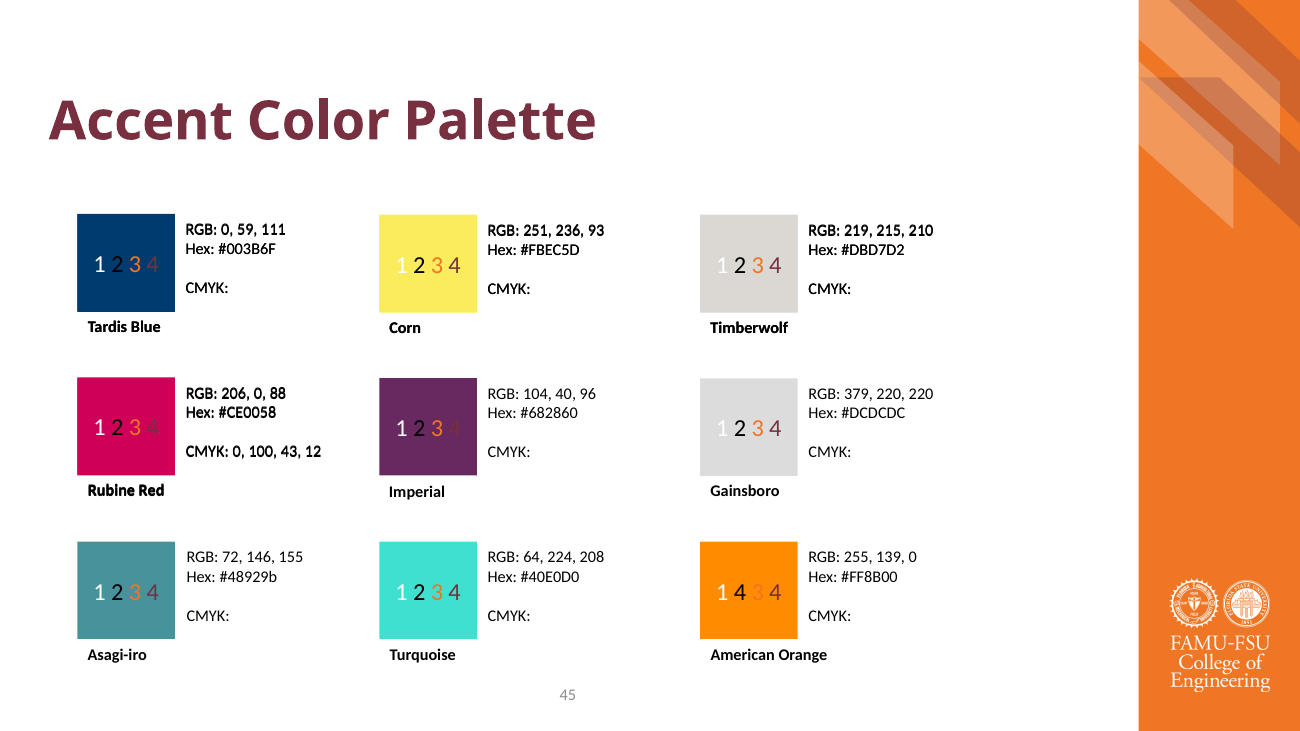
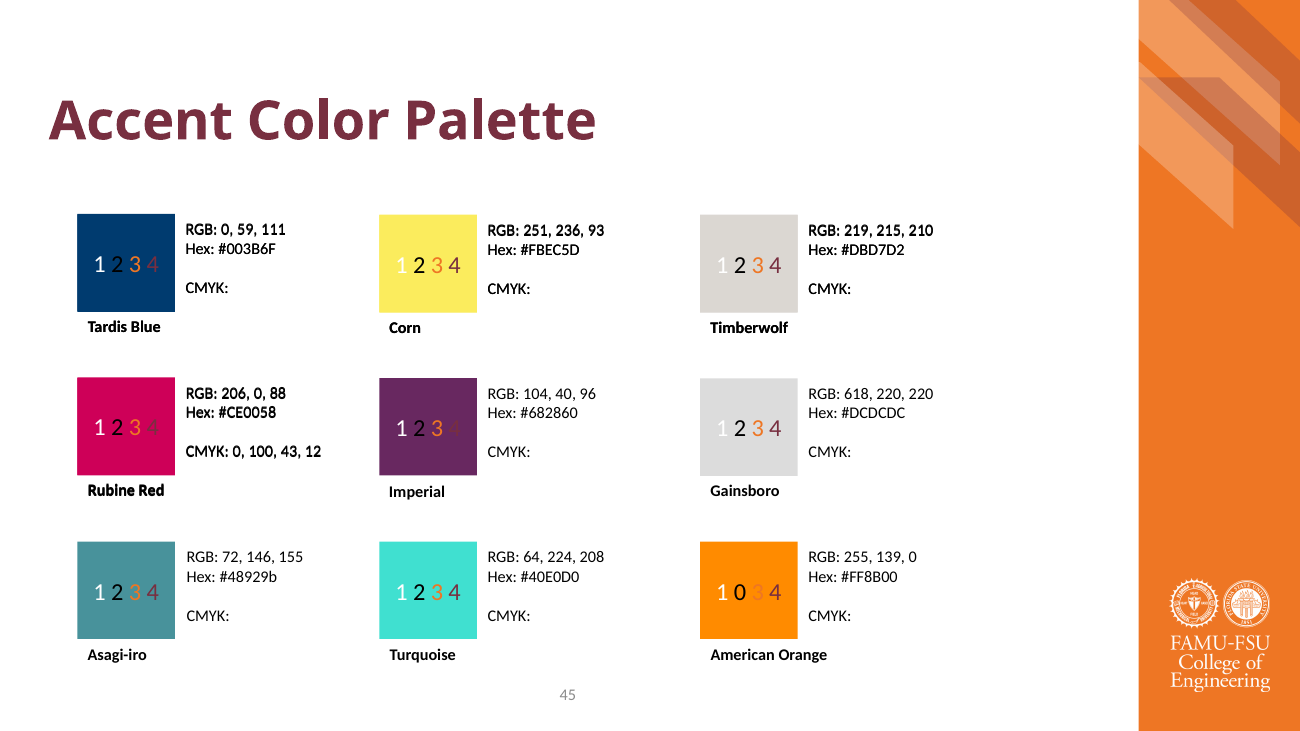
379: 379 -> 618
1 4: 4 -> 0
